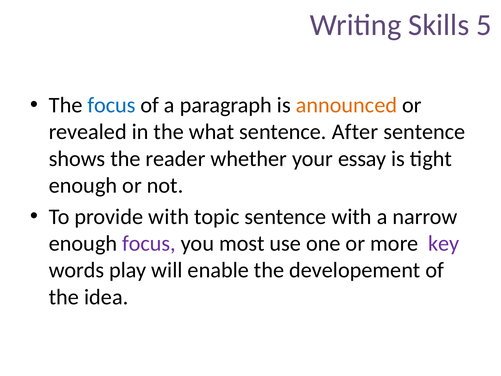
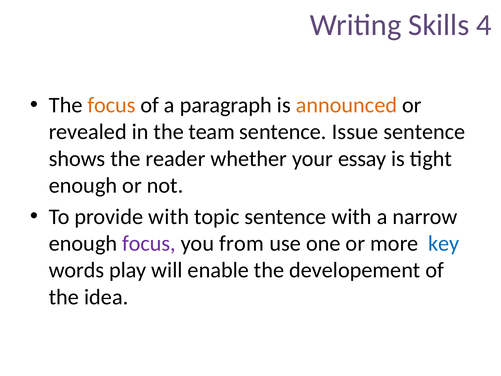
5: 5 -> 4
focus at (111, 105) colour: blue -> orange
what: what -> team
After: After -> Issue
most: most -> from
key colour: purple -> blue
